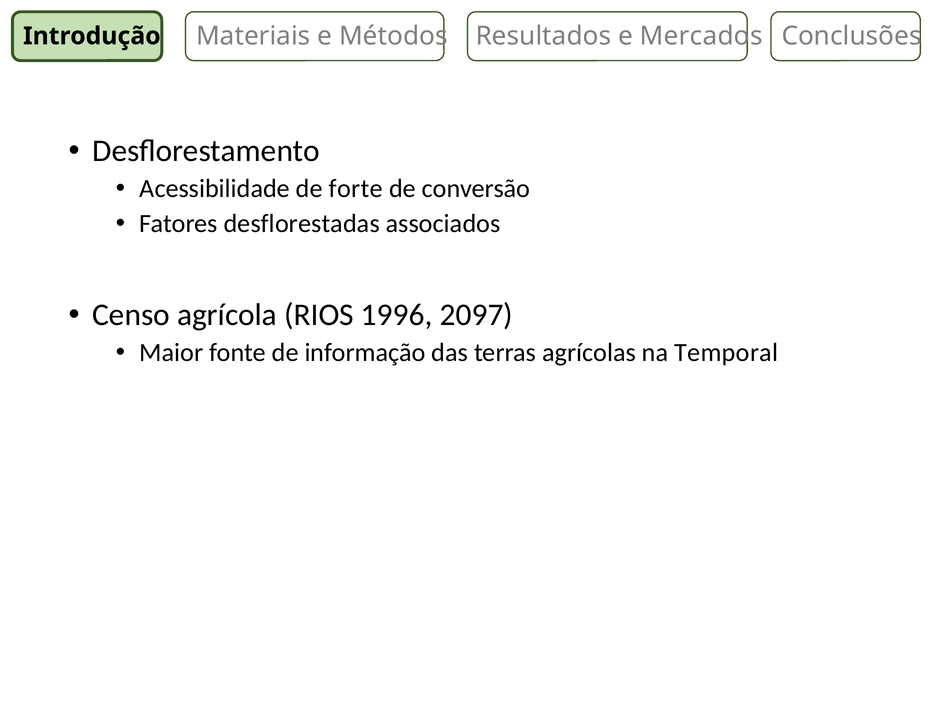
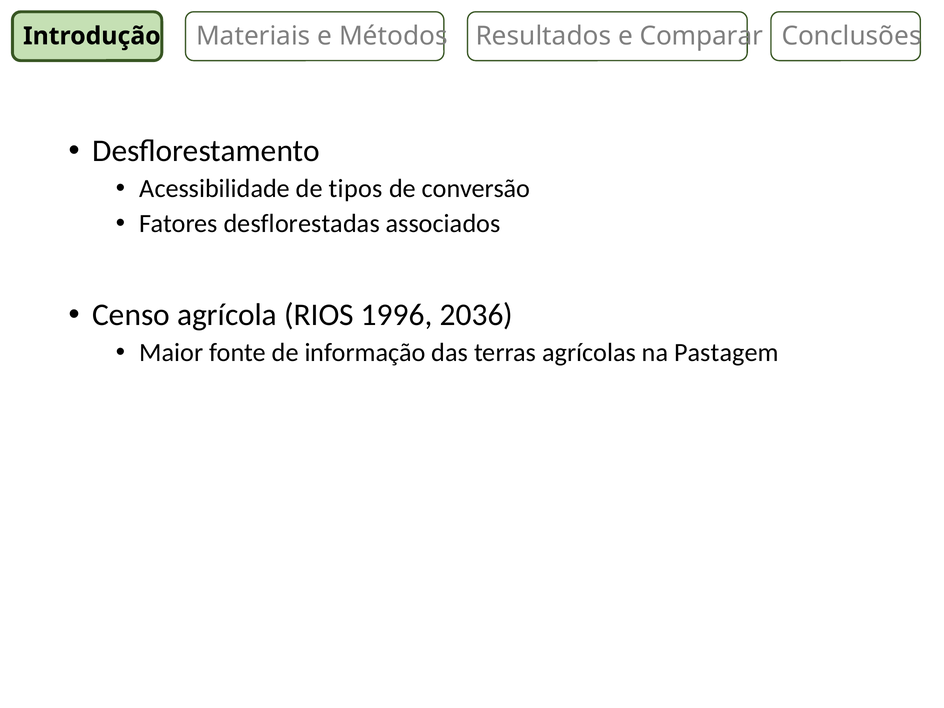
Mercados: Mercados -> Comparar
forte: forte -> tipos
2097: 2097 -> 2036
Temporal: Temporal -> Pastagem
